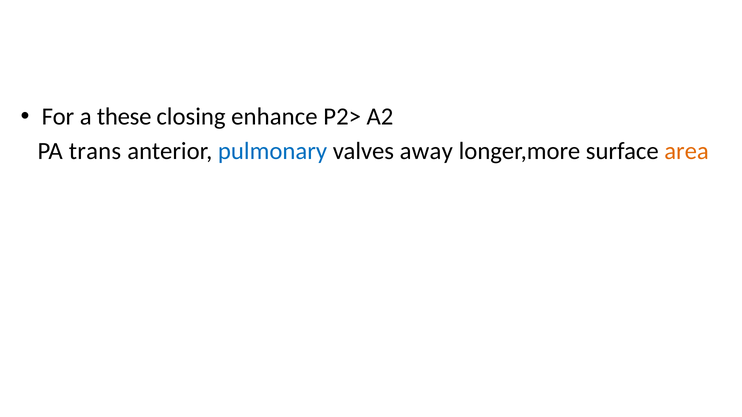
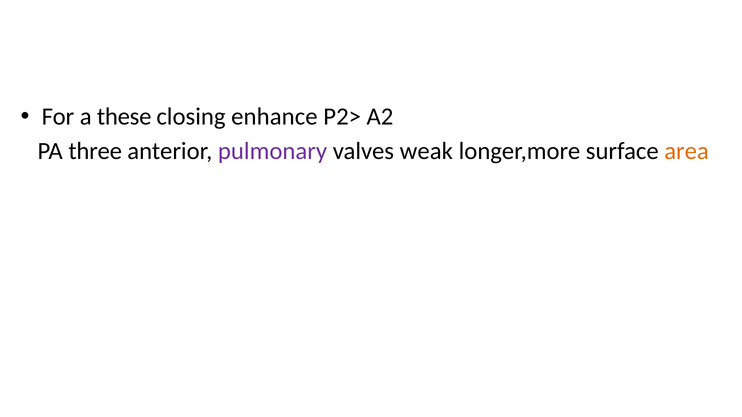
trans: trans -> three
pulmonary colour: blue -> purple
away: away -> weak
